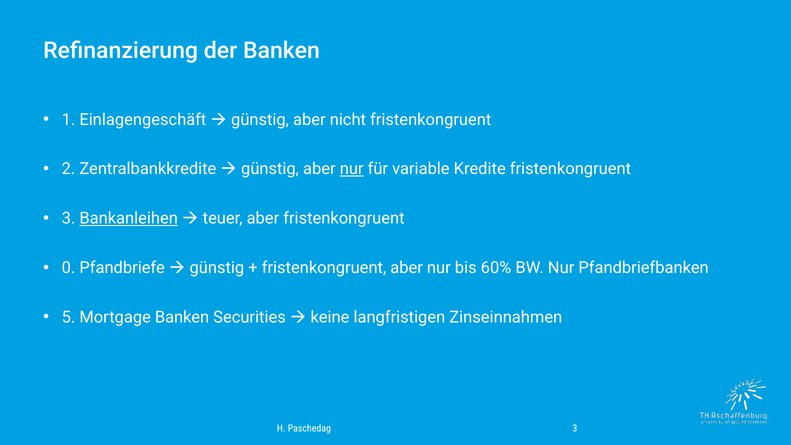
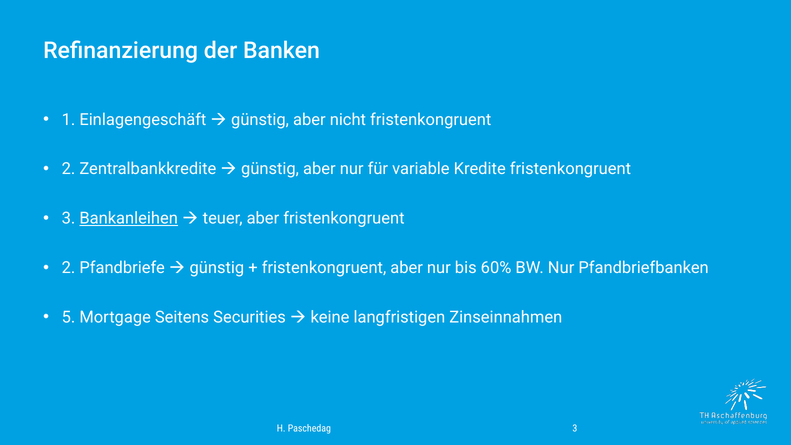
nur at (352, 169) underline: present -> none
0 at (69, 268): 0 -> 2
Mortgage Banken: Banken -> Seitens
